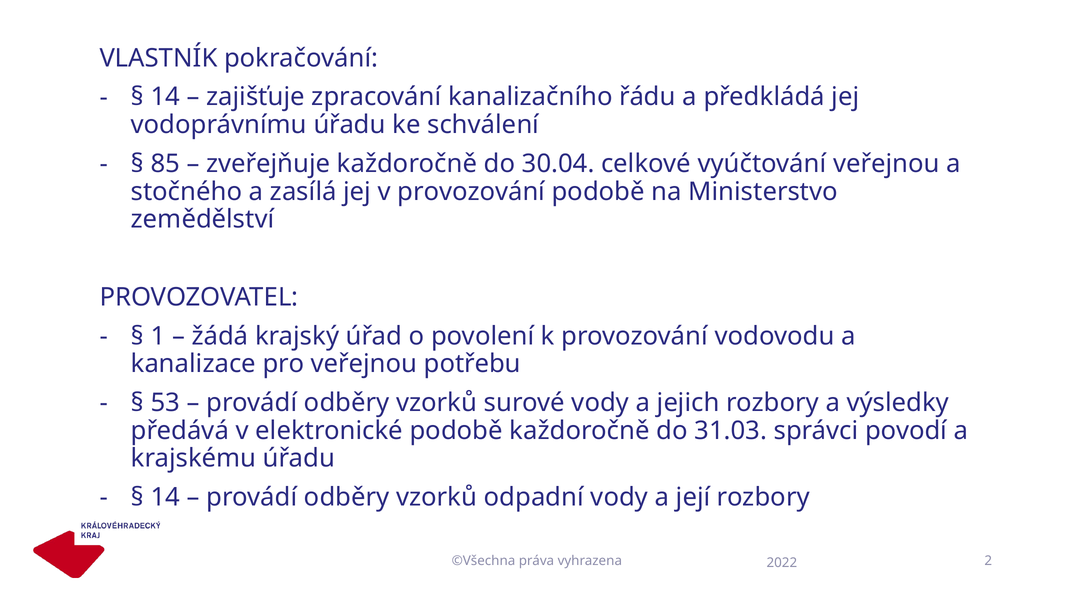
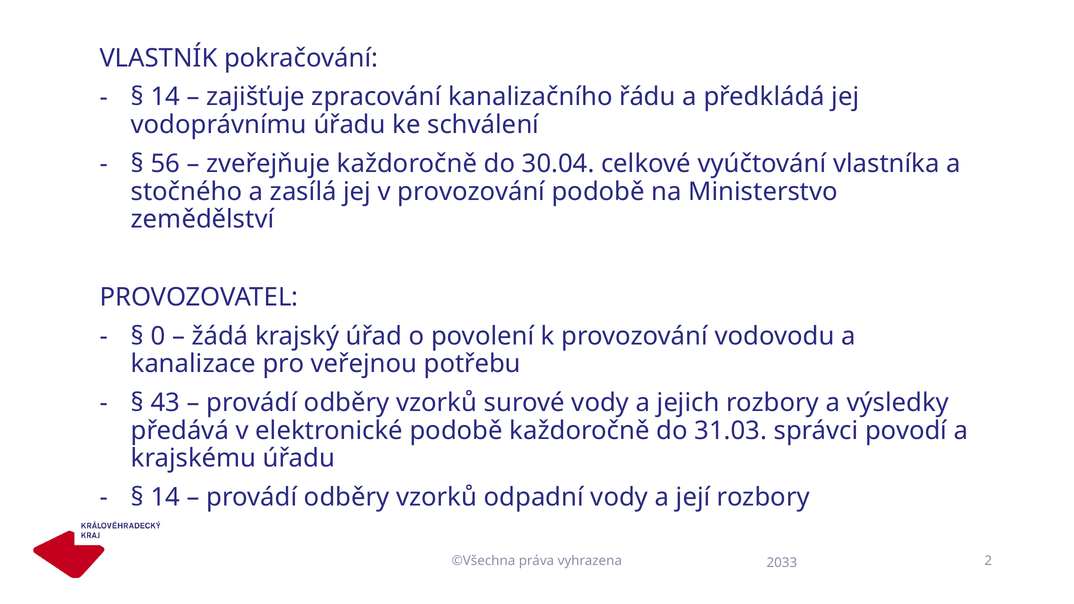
85: 85 -> 56
vyúčtování veřejnou: veřejnou -> vlastníka
1: 1 -> 0
53: 53 -> 43
2022: 2022 -> 2033
